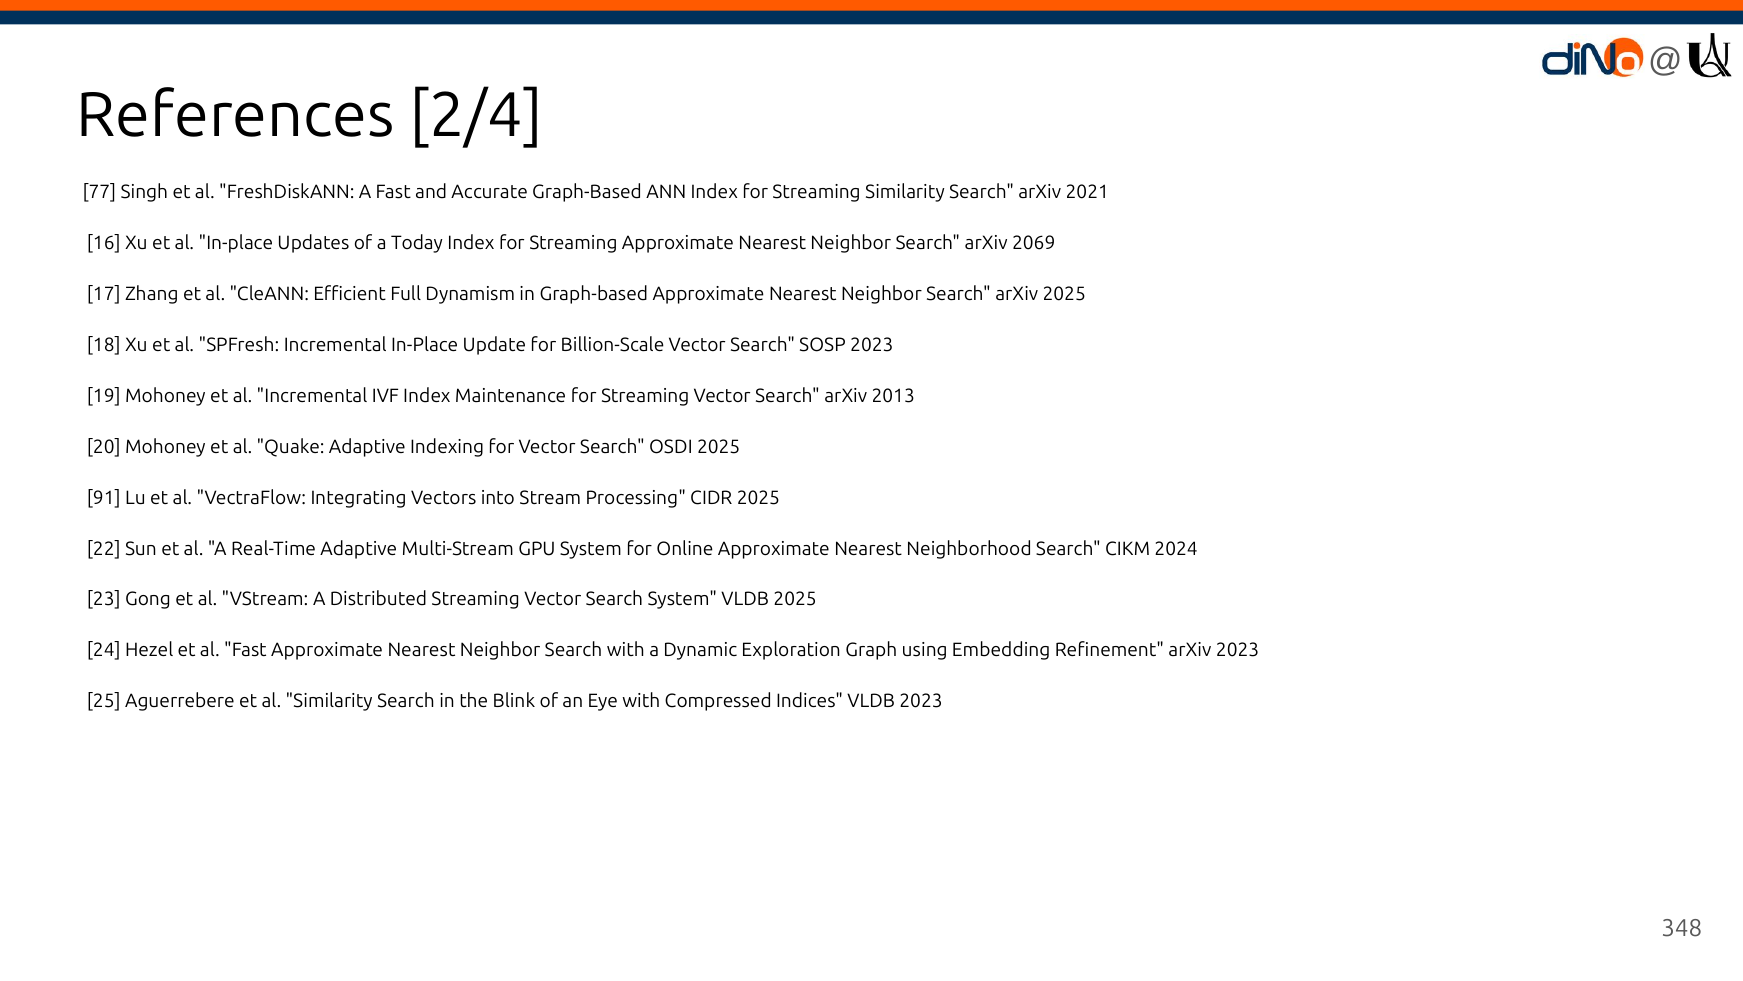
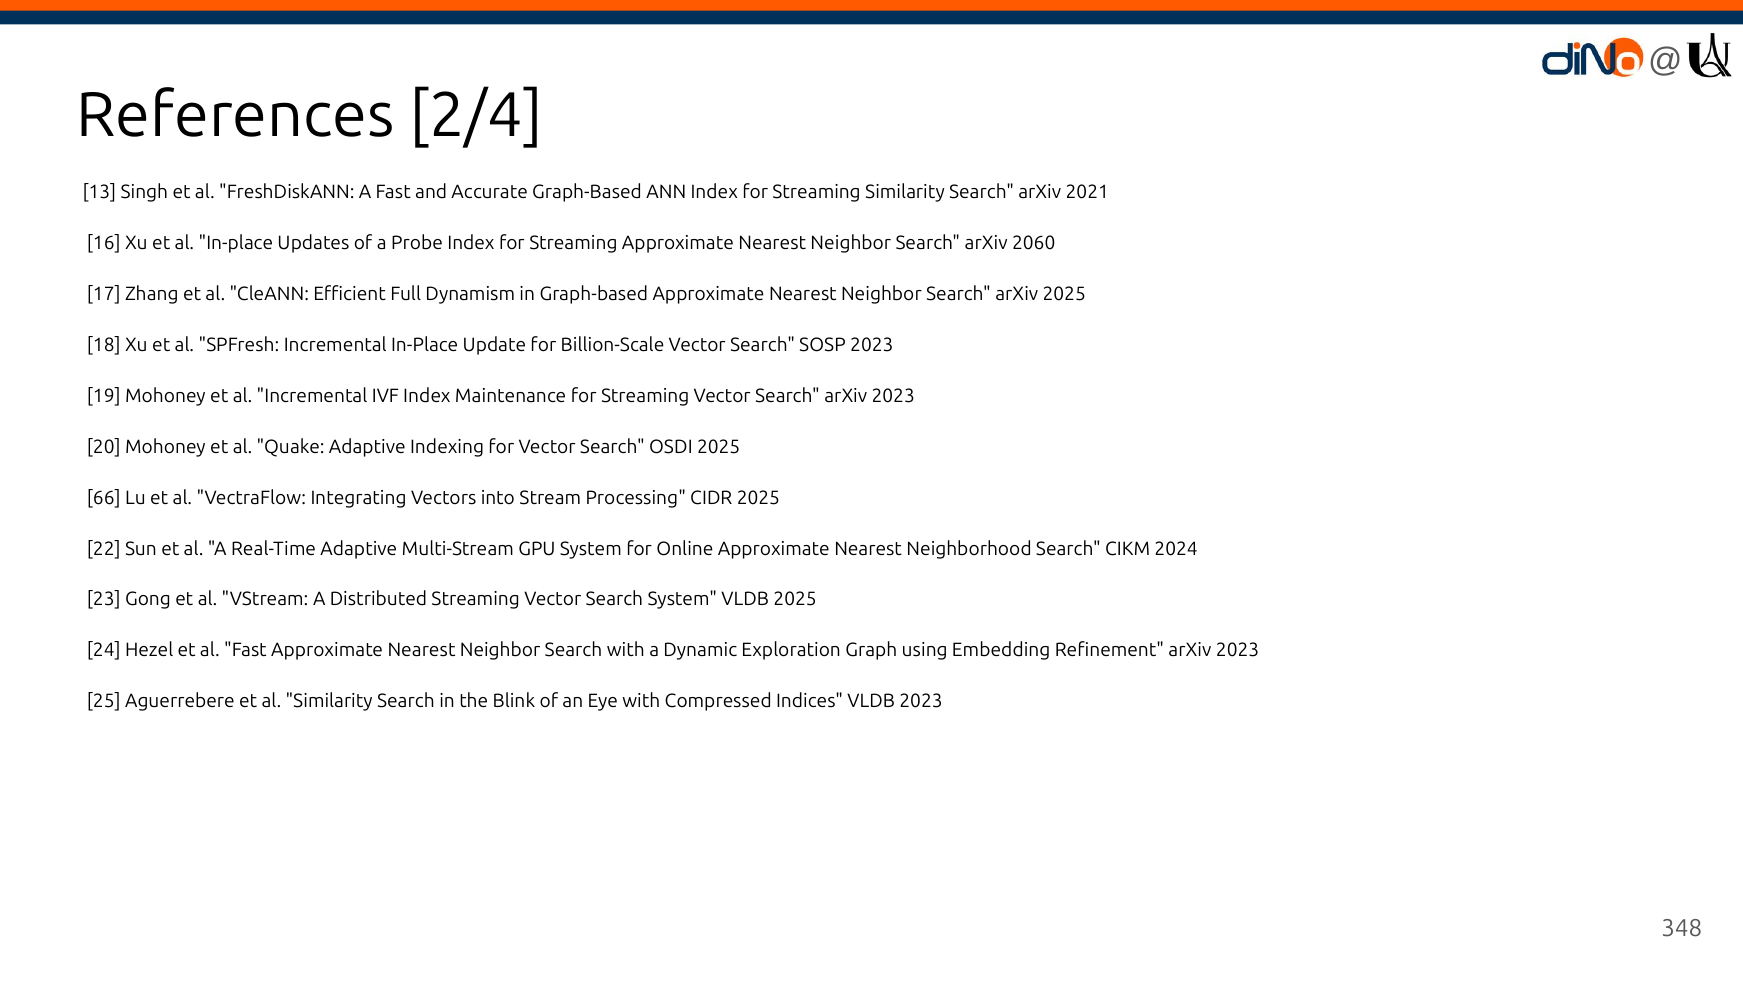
77: 77 -> 13
Today: Today -> Probe
2069: 2069 -> 2060
Search arXiv 2013: 2013 -> 2023
91: 91 -> 66
